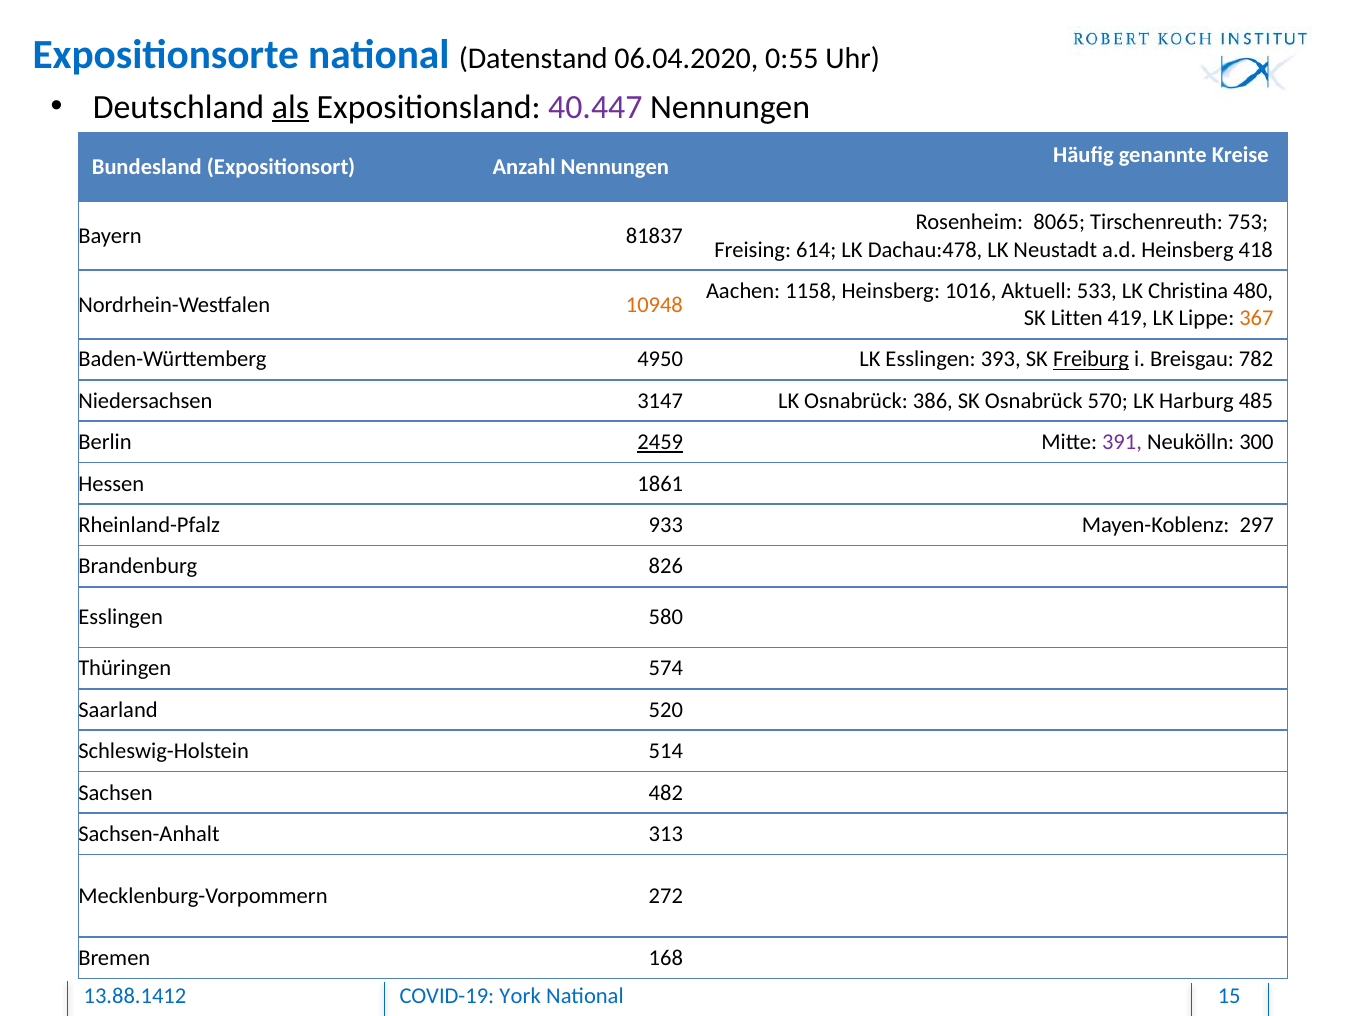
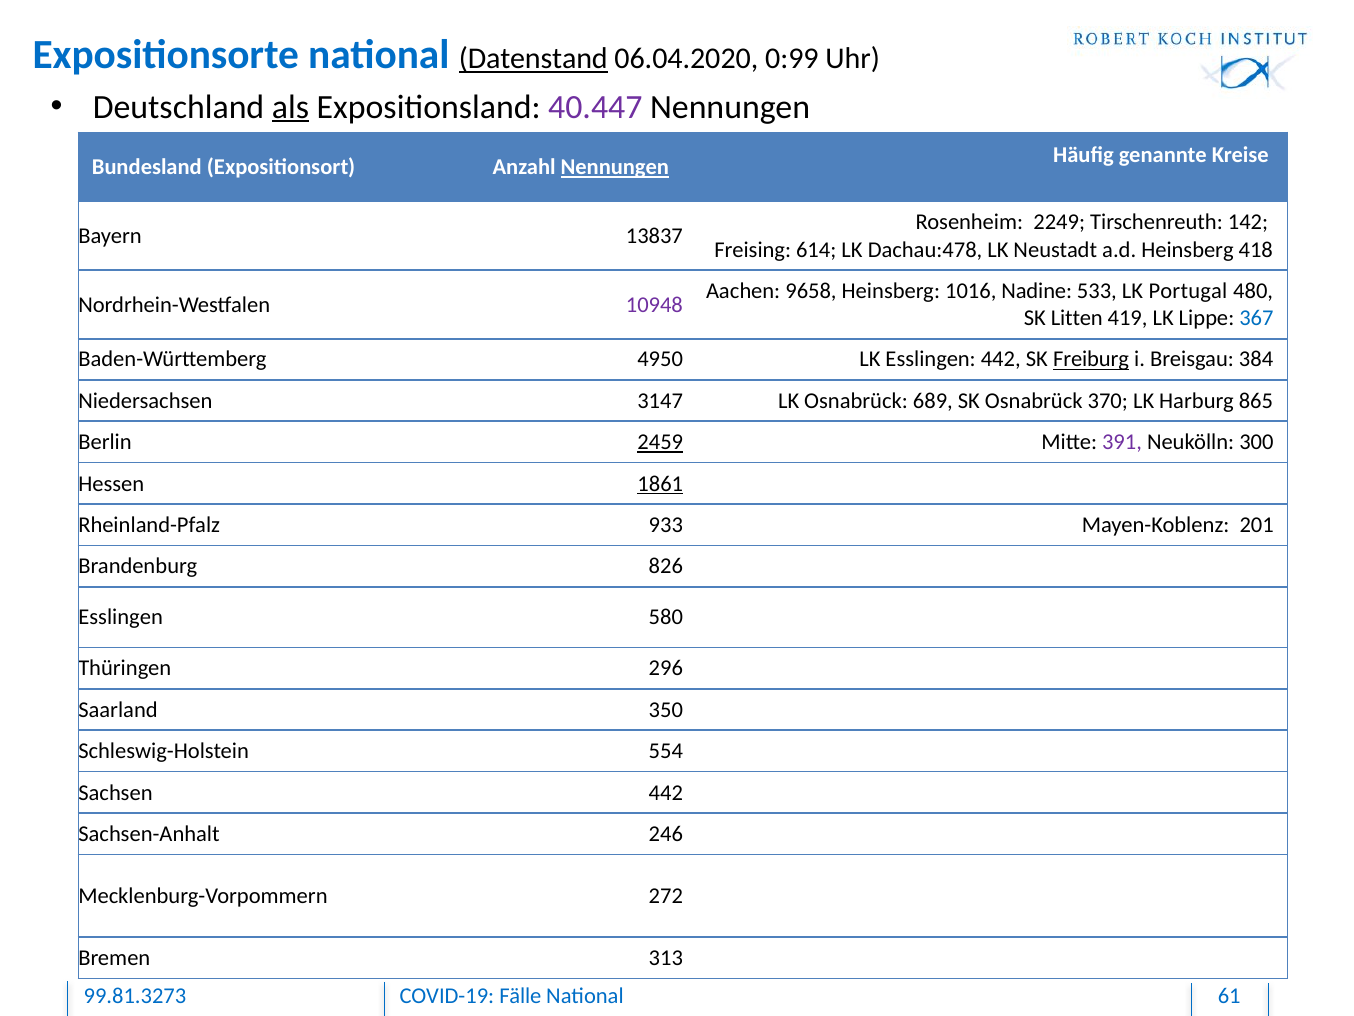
Datenstand underline: none -> present
0:55: 0:55 -> 0:99
Nennungen at (615, 167) underline: none -> present
8065: 8065 -> 2249
753: 753 -> 142
81837: 81837 -> 13837
1158: 1158 -> 9658
Aktuell: Aktuell -> Nadine
Christina: Christina -> Portugal
10948 colour: orange -> purple
367 colour: orange -> blue
Esslingen 393: 393 -> 442
782: 782 -> 384
386: 386 -> 689
570: 570 -> 370
485: 485 -> 865
1861 underline: none -> present
297: 297 -> 201
574: 574 -> 296
520: 520 -> 350
514: 514 -> 554
Sachsen 482: 482 -> 442
313: 313 -> 246
168: 168 -> 313
13.88.1412: 13.88.1412 -> 99.81.3273
York: York -> Fälle
15: 15 -> 61
